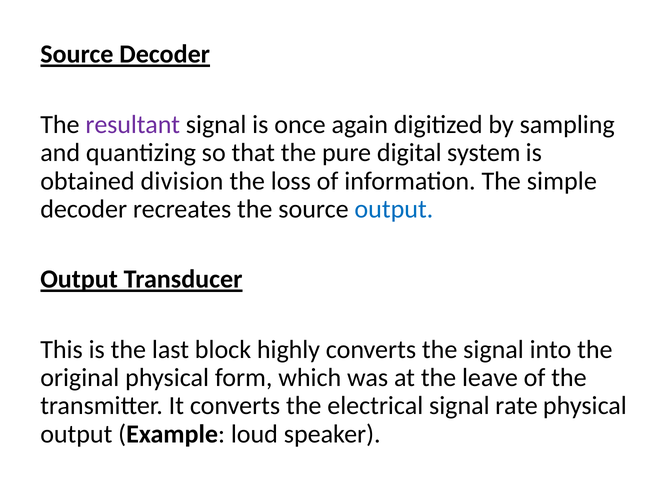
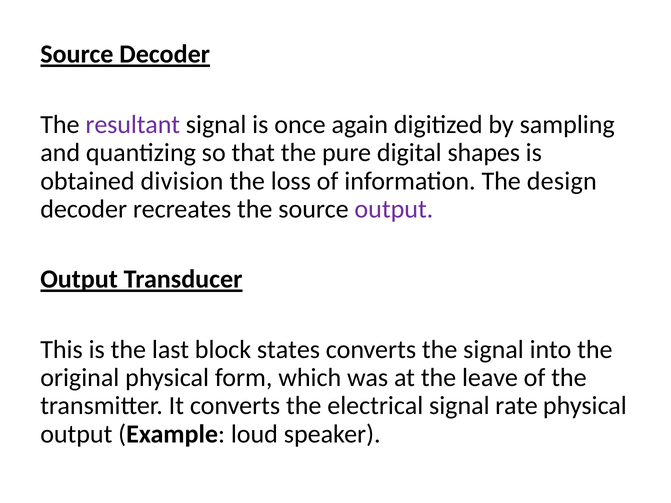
system: system -> shapes
simple: simple -> design
output at (394, 209) colour: blue -> purple
highly: highly -> states
